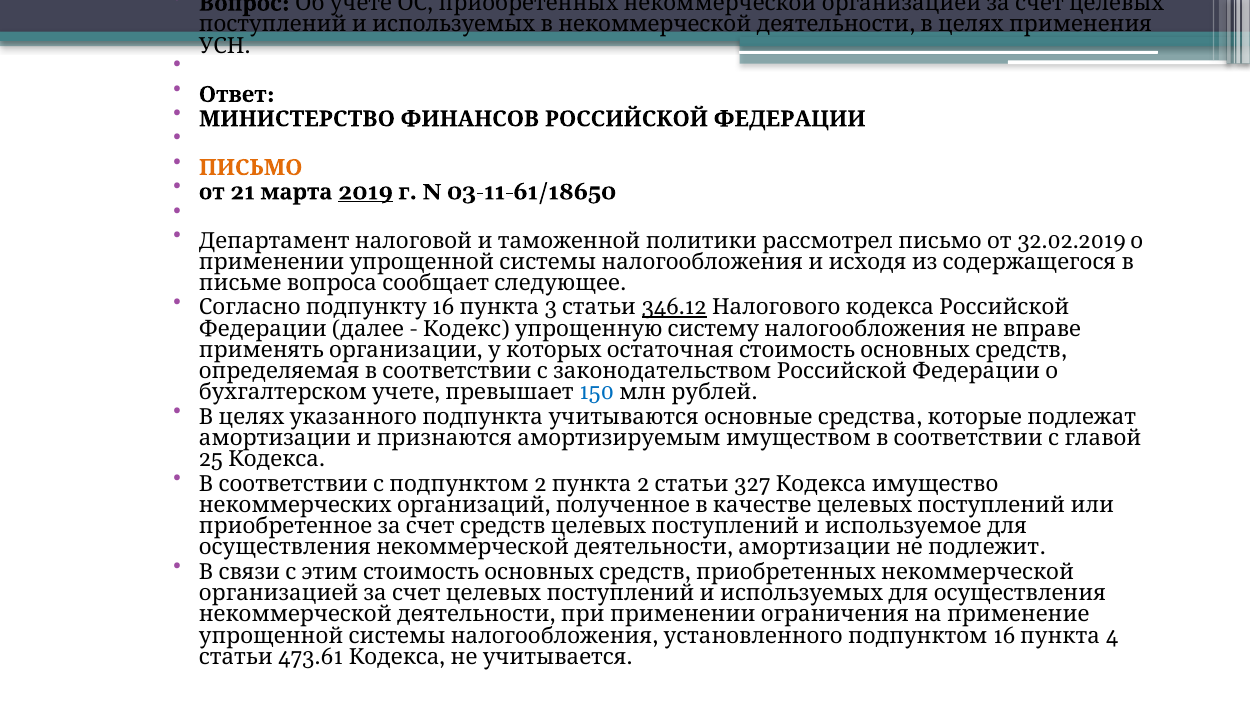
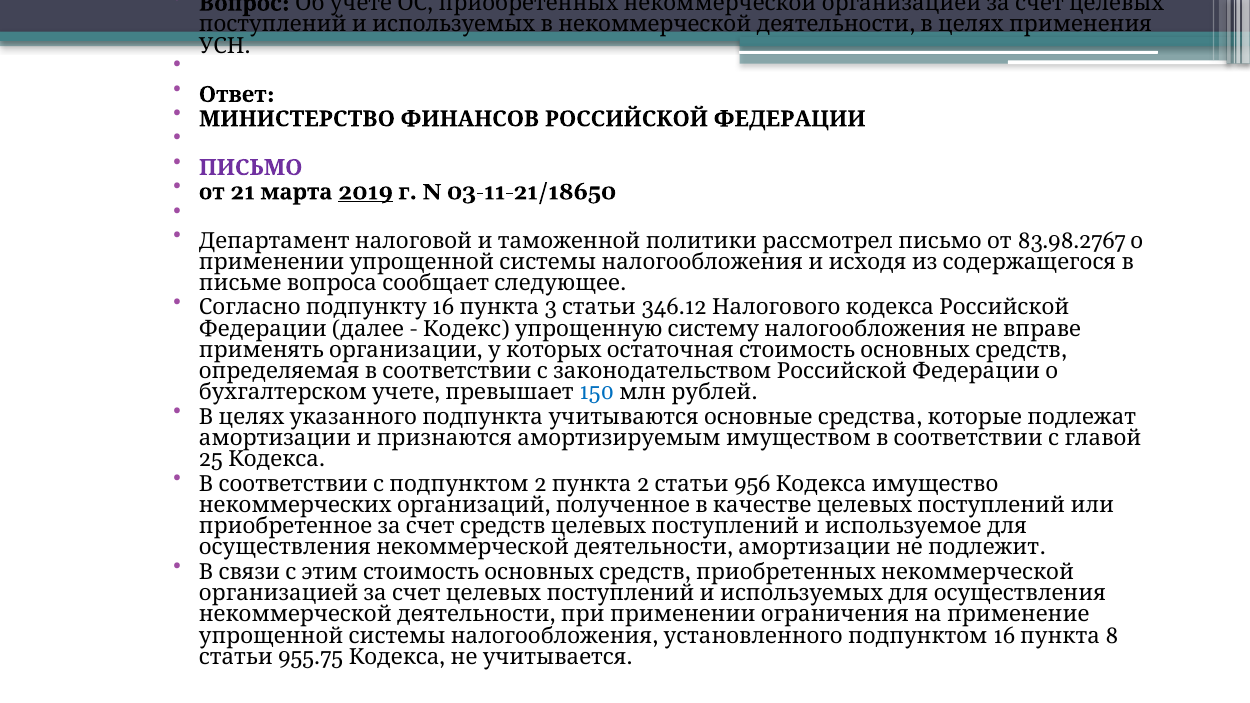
ПИСЬМО colour: orange -> purple
03-11-61/18650: 03-11-61/18650 -> 03-11-21/18650
32.02.2019: 32.02.2019 -> 83.98.2767
346.12 underline: present -> none
327: 327 -> 956
4: 4 -> 8
473.61: 473.61 -> 955.75
